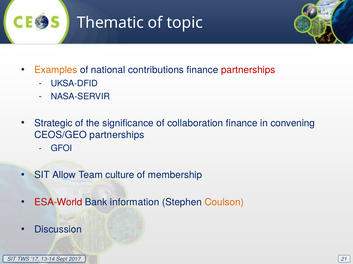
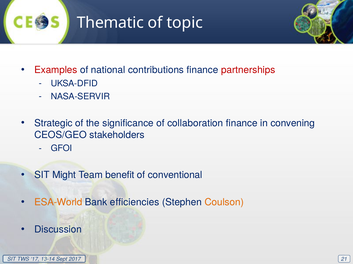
Examples colour: orange -> red
CEOS/GEO partnerships: partnerships -> stakeholders
Allow: Allow -> Might
culture: culture -> benefit
membership: membership -> conventional
ESA-World colour: red -> orange
information: information -> efficiencies
